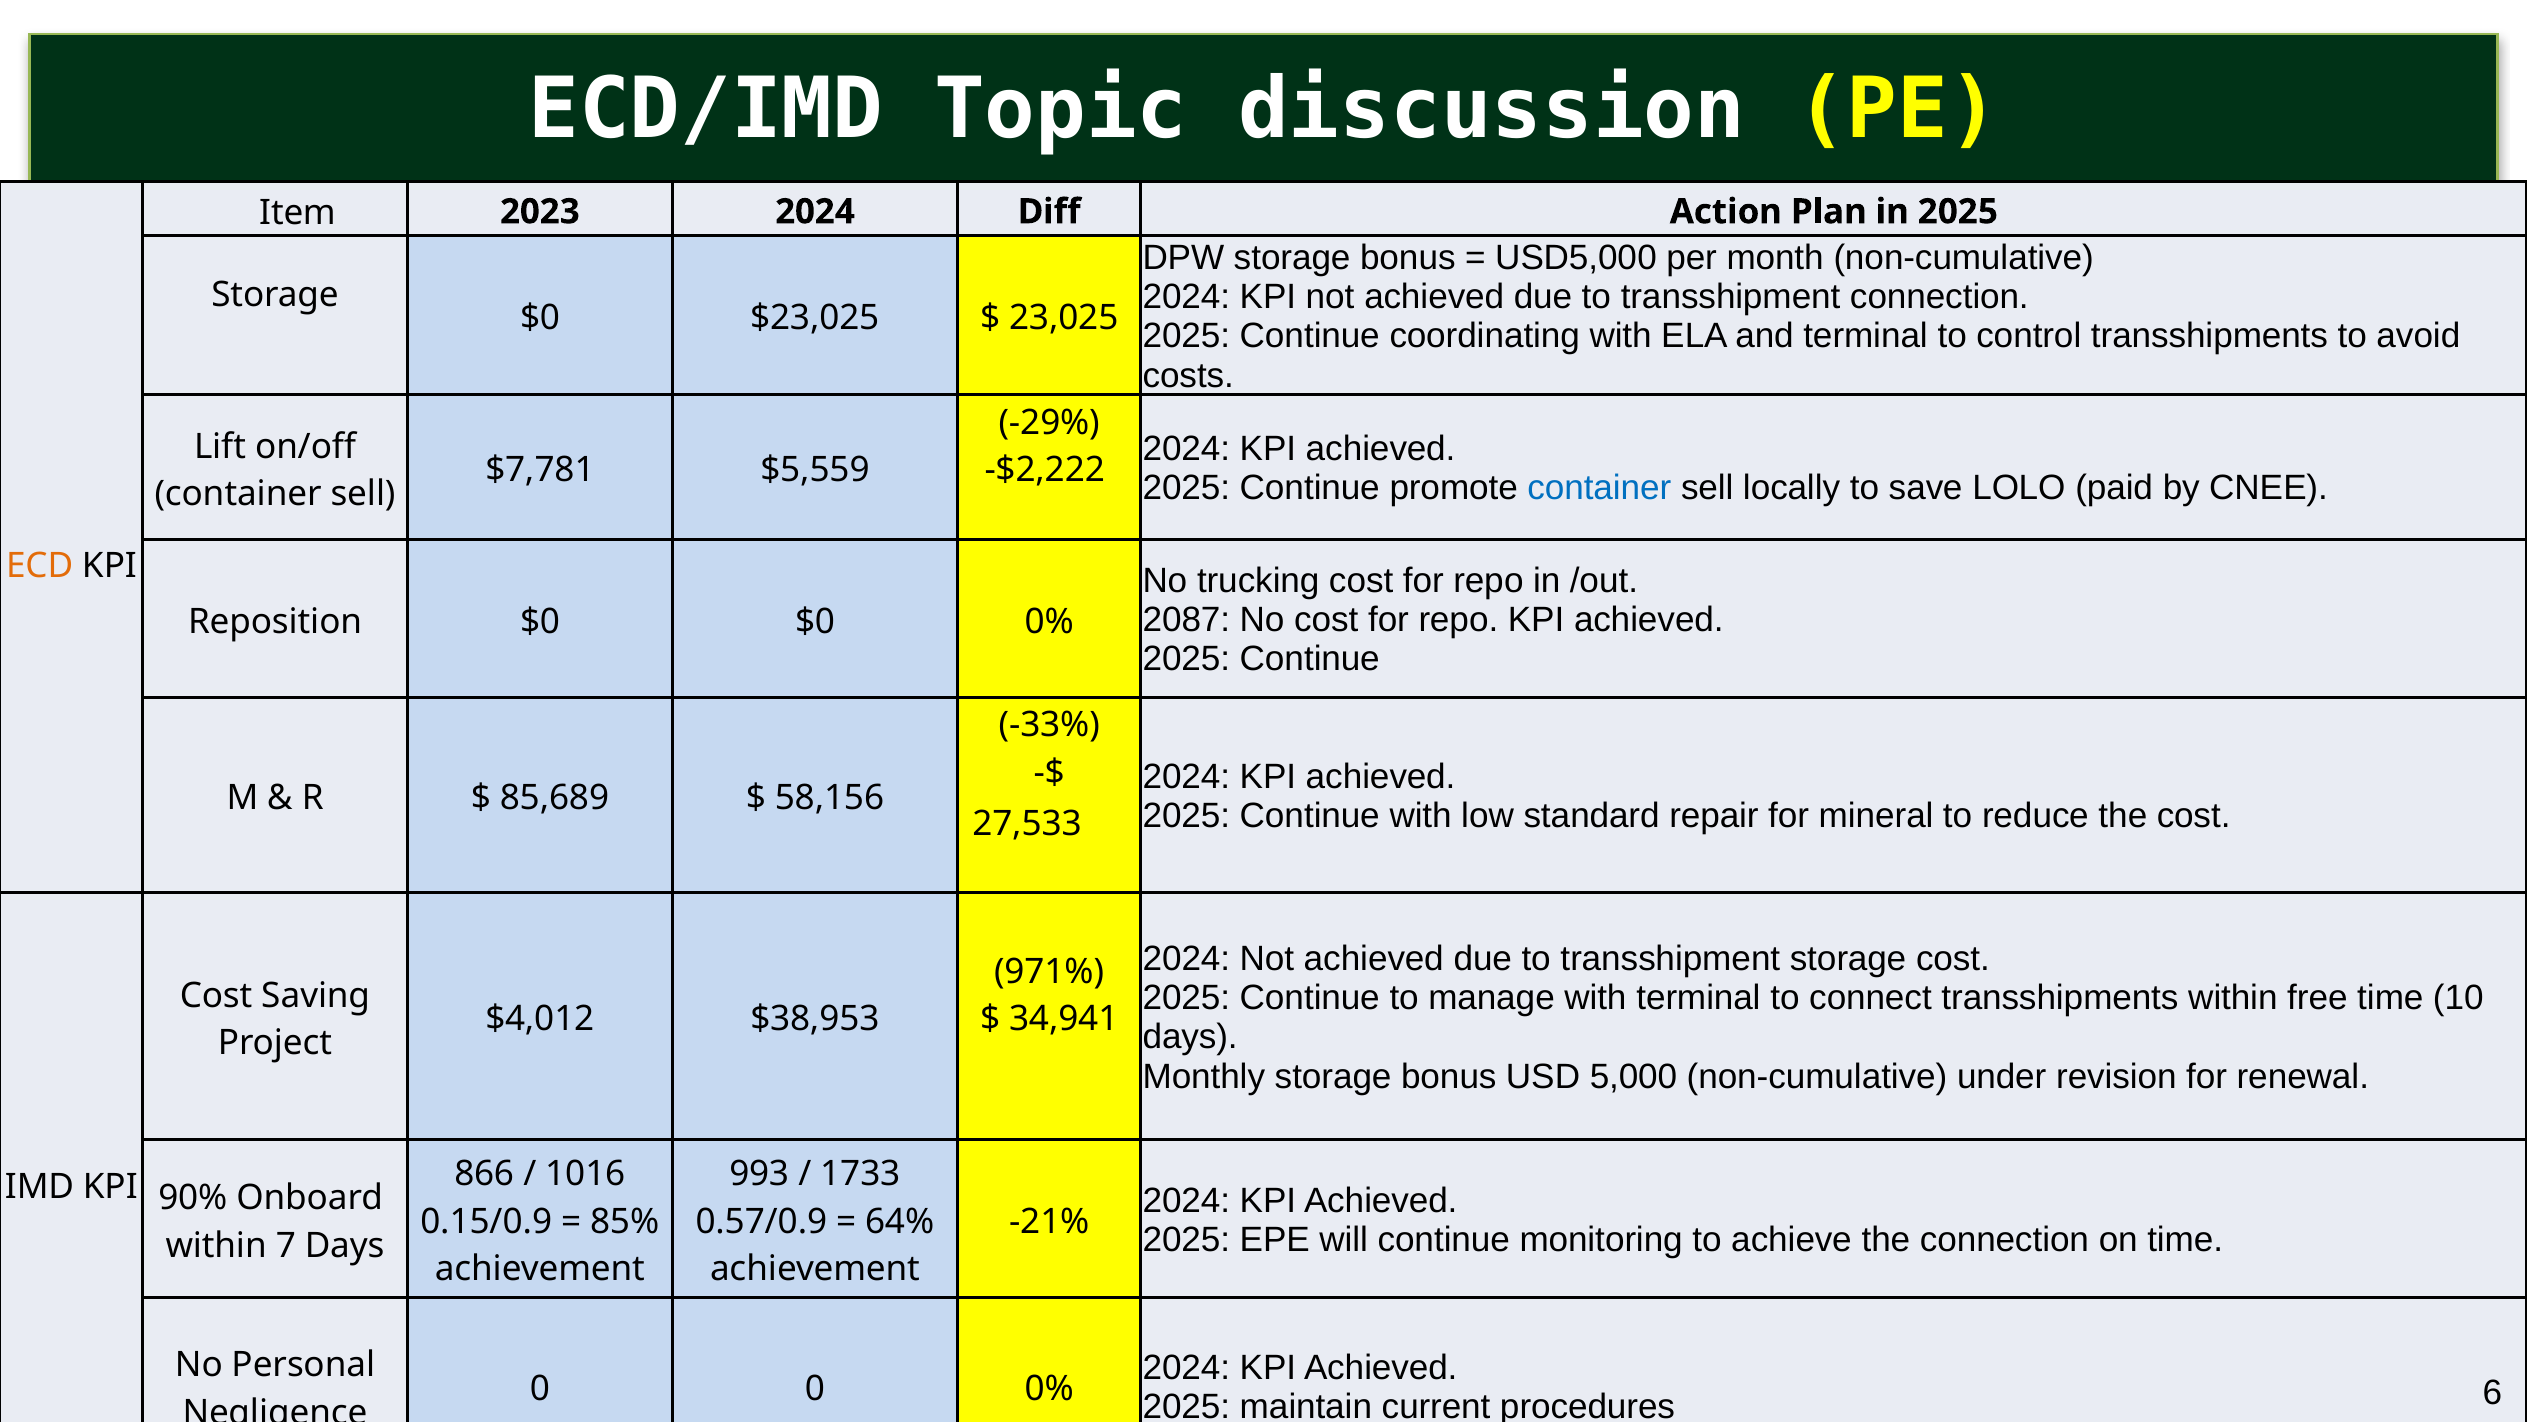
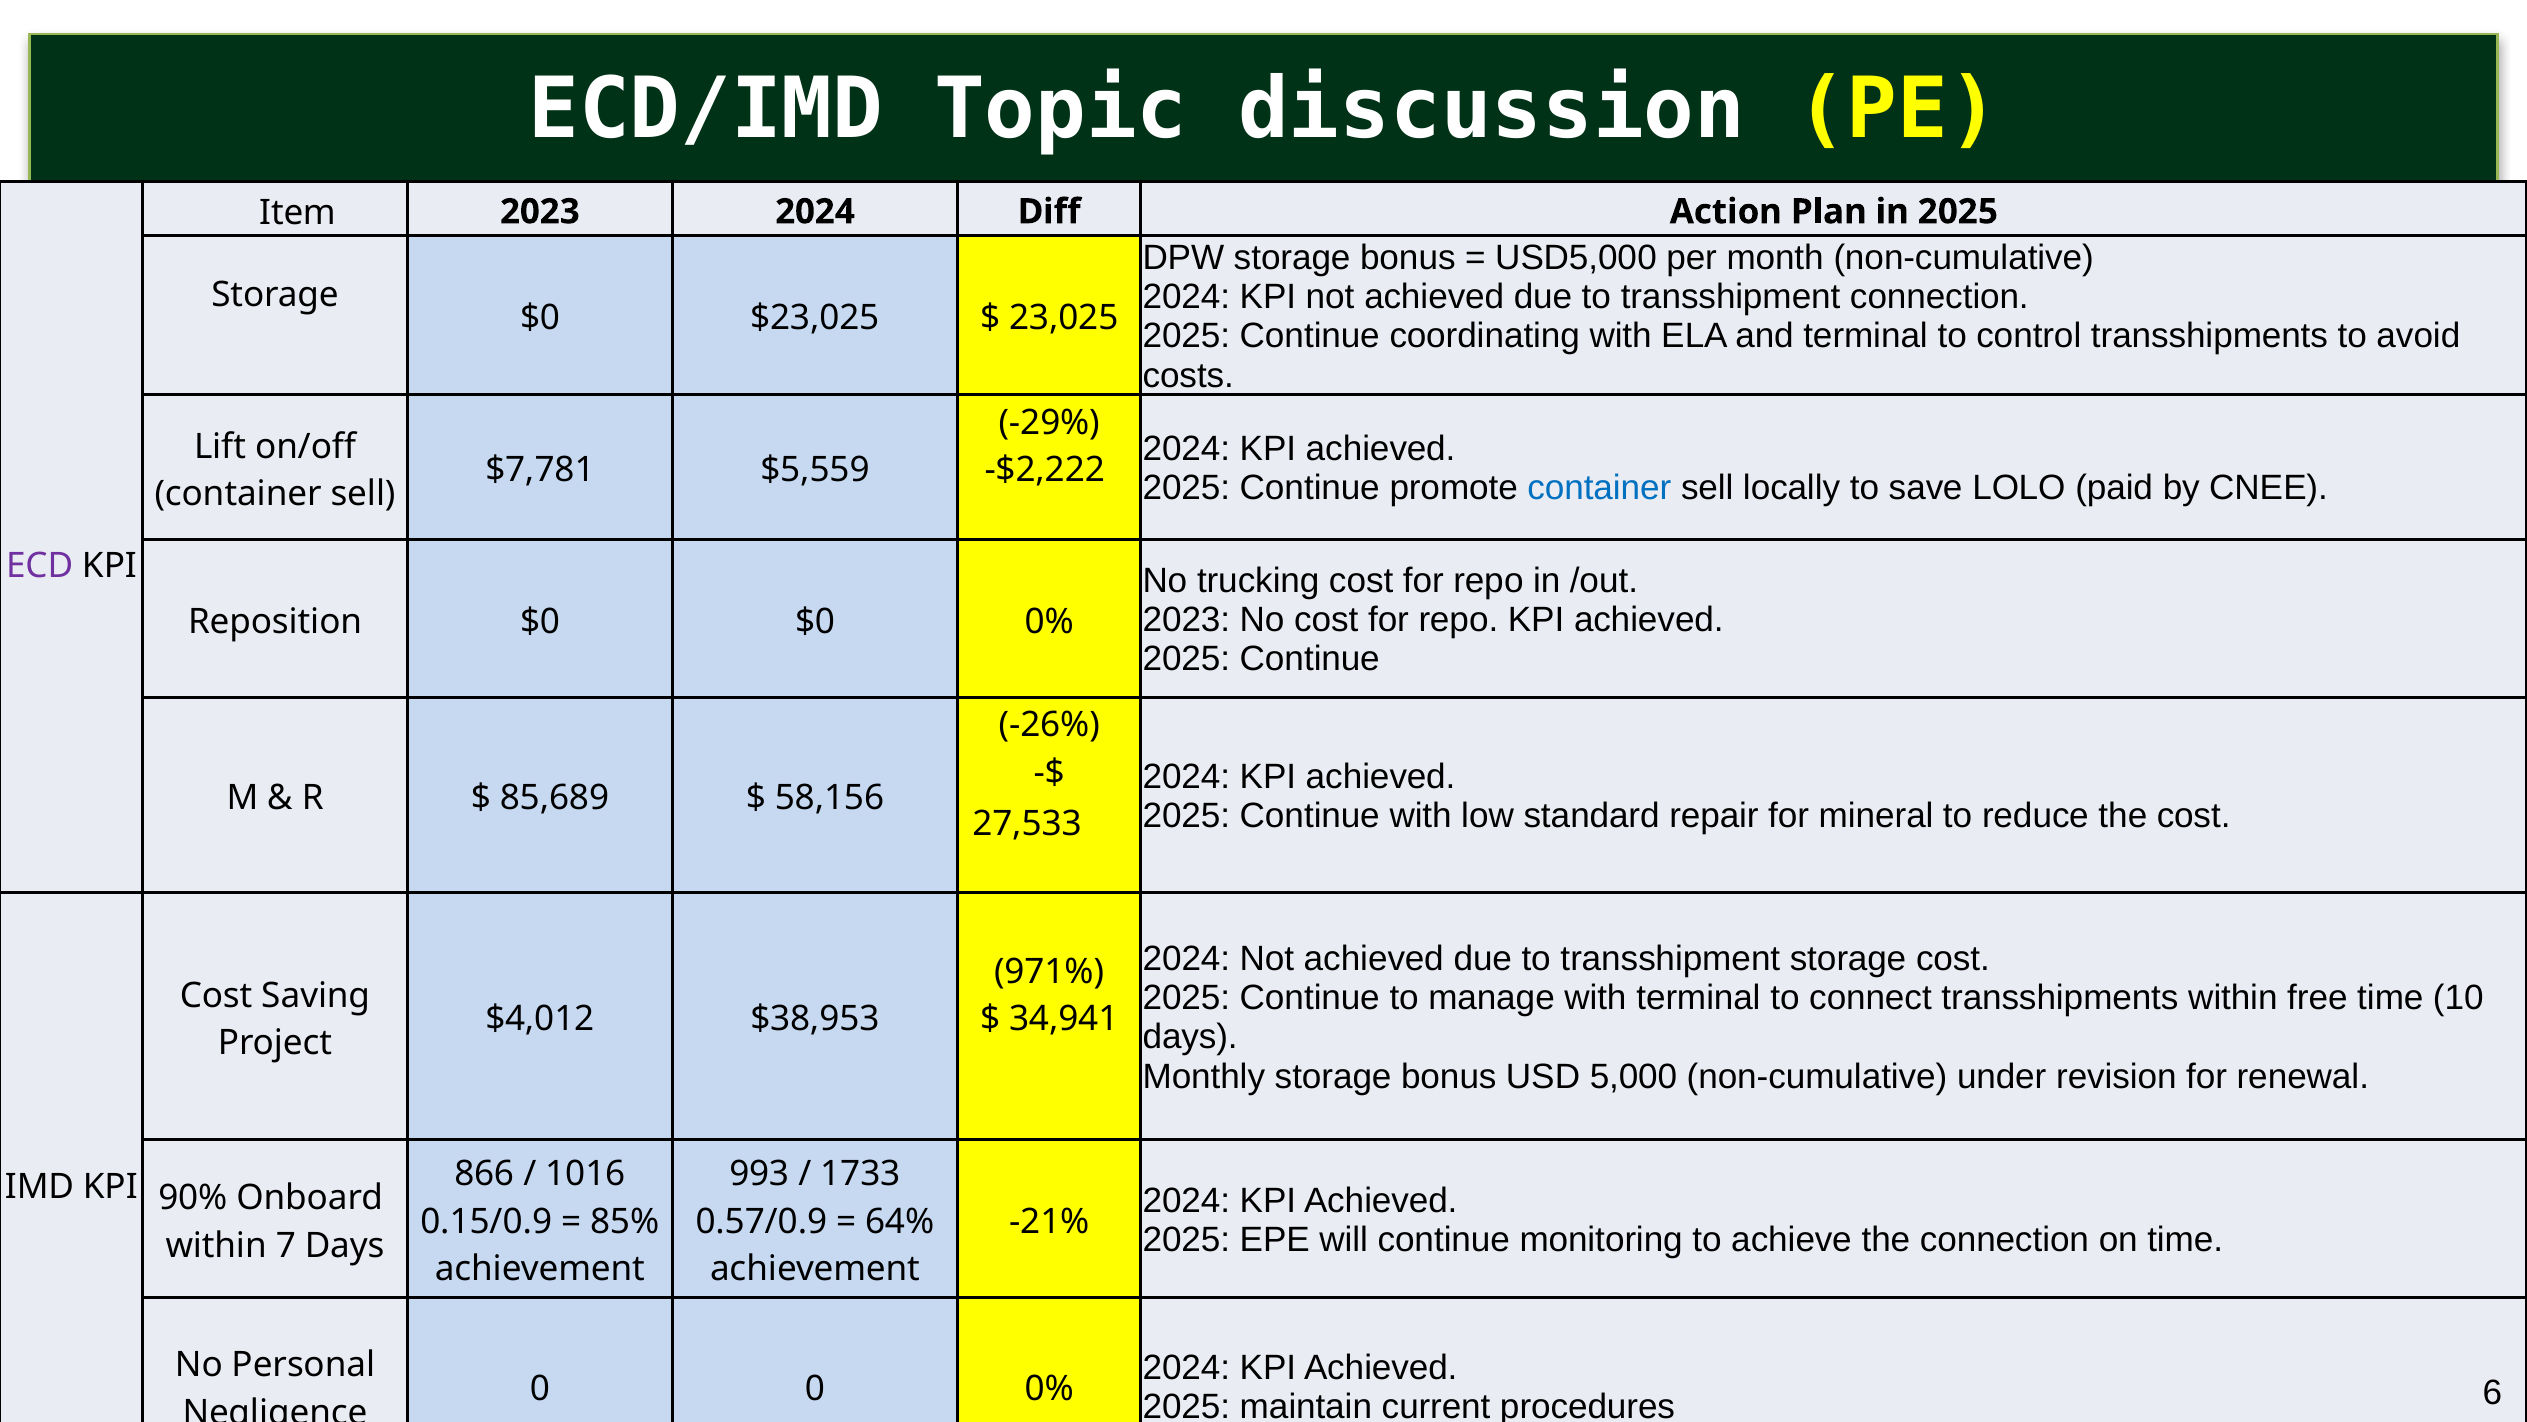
ECD colour: orange -> purple
2087 at (1186, 620): 2087 -> 2023
-33%: -33% -> -26%
